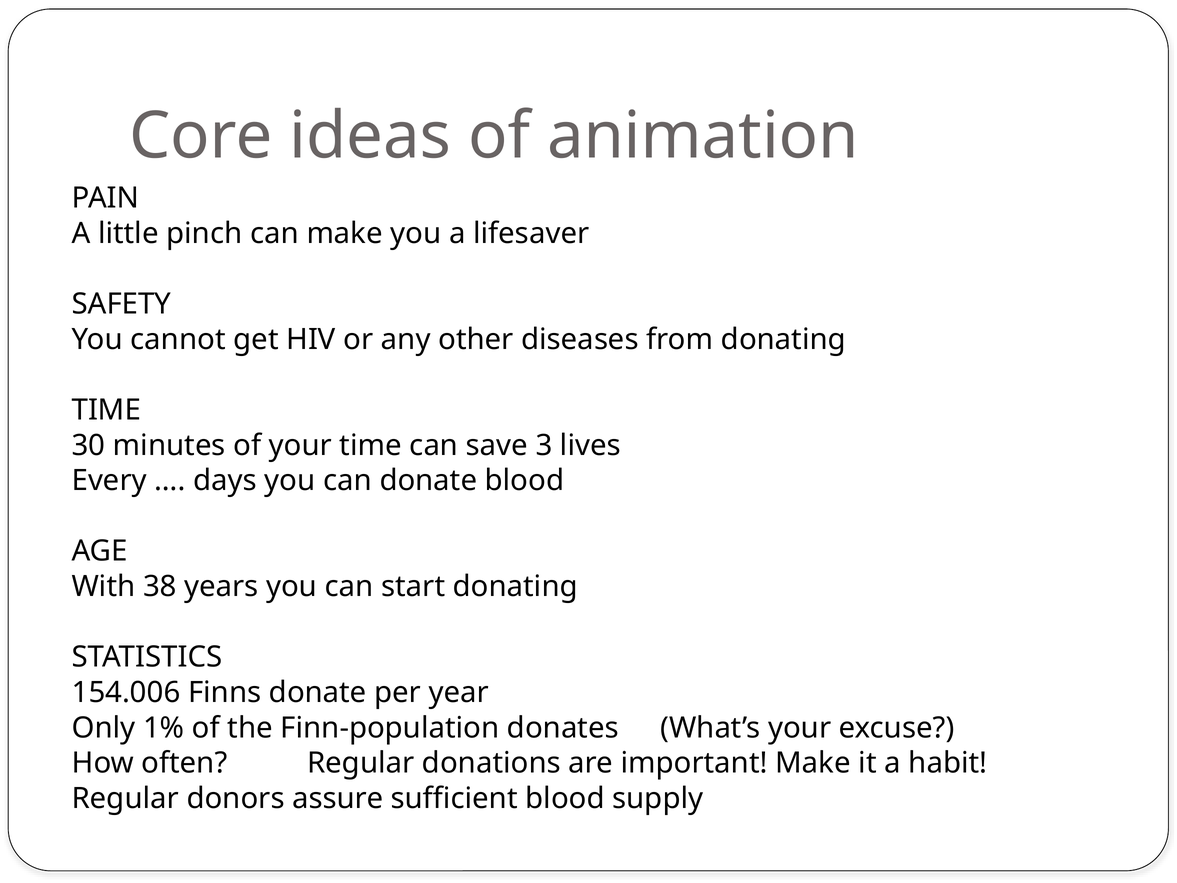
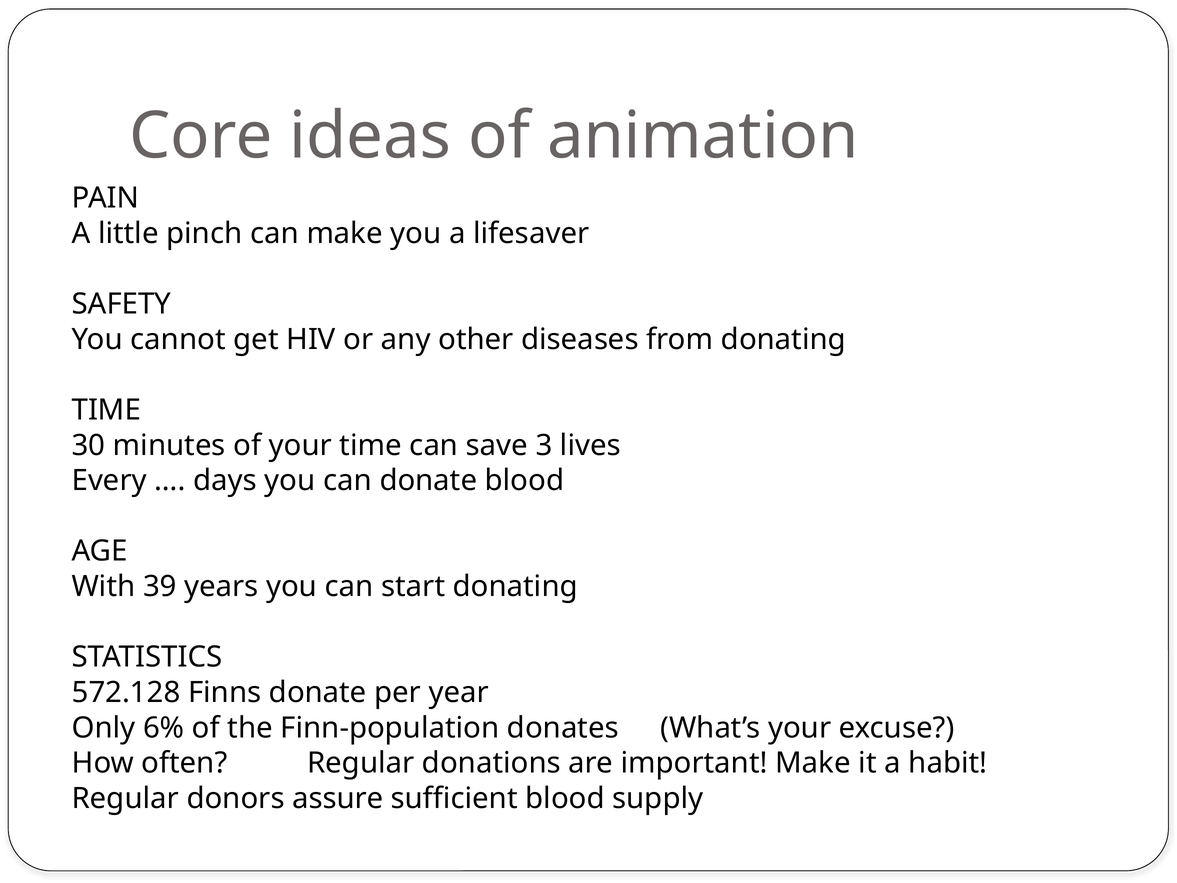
38: 38 -> 39
154.006: 154.006 -> 572.128
1%: 1% -> 6%
